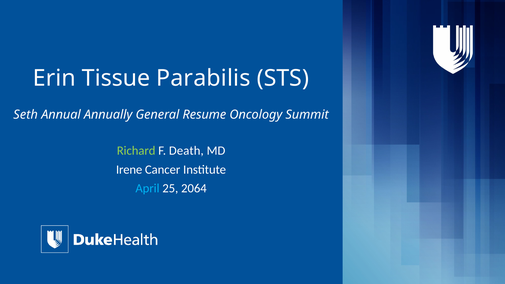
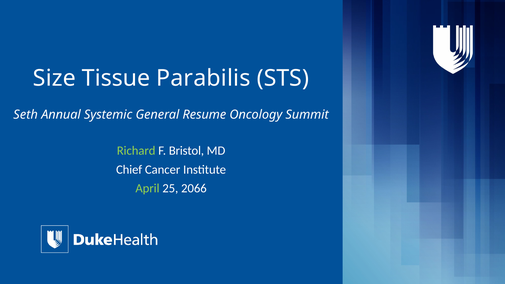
Erin: Erin -> Size
Annually: Annually -> Systemic
Death: Death -> Bristol
Irene: Irene -> Chief
April colour: light blue -> light green
2064: 2064 -> 2066
